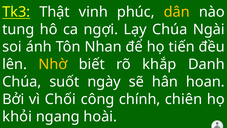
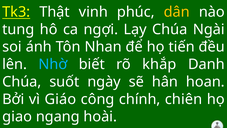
Nhờ colour: yellow -> light blue
Chối: Chối -> Giáo
khỏi: khỏi -> giao
